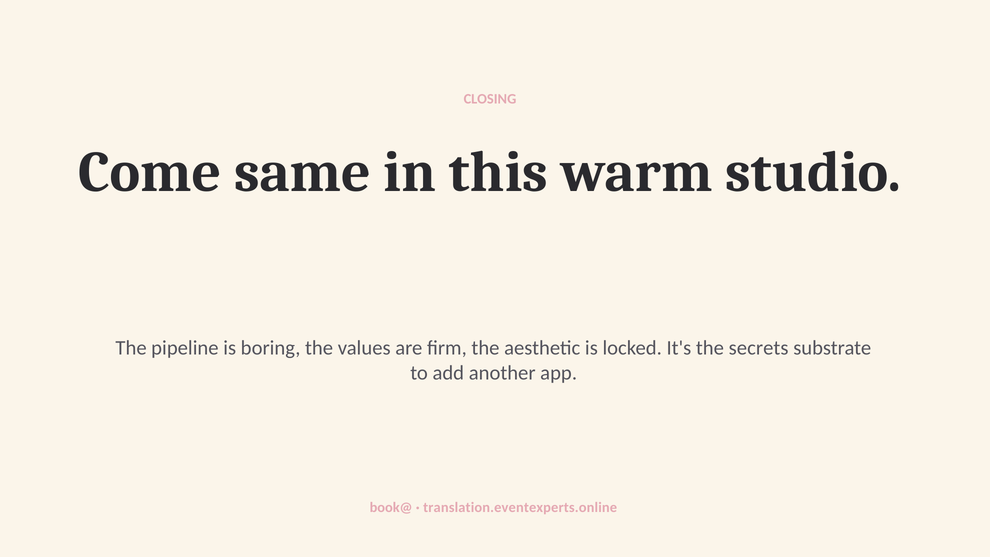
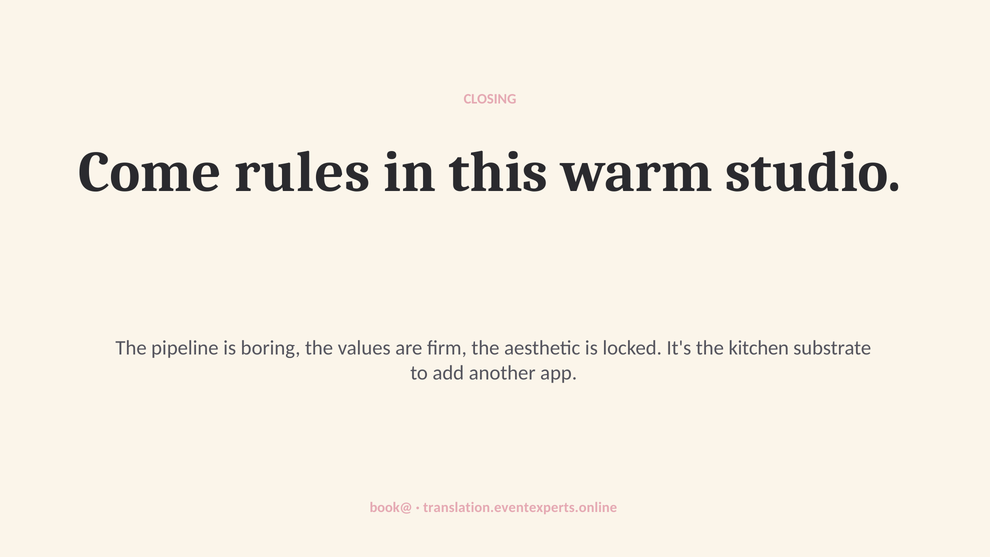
same: same -> rules
secrets: secrets -> kitchen
